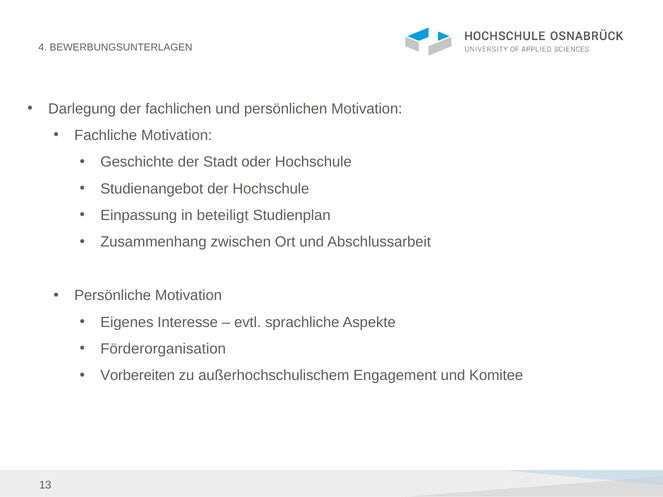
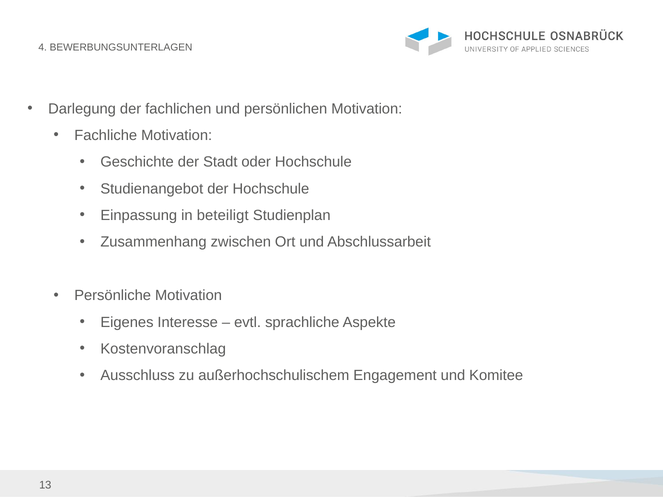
Förderorganisation: Förderorganisation -> Kostenvoranschlag
Vorbereiten: Vorbereiten -> Ausschluss
